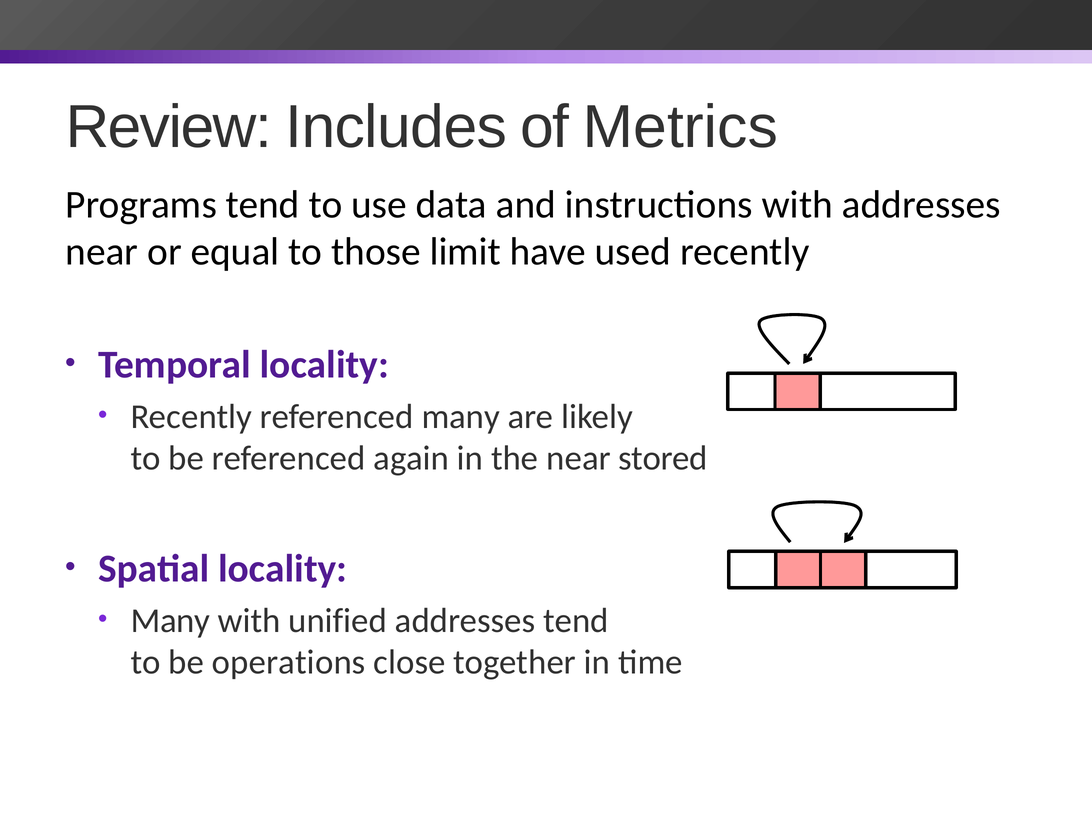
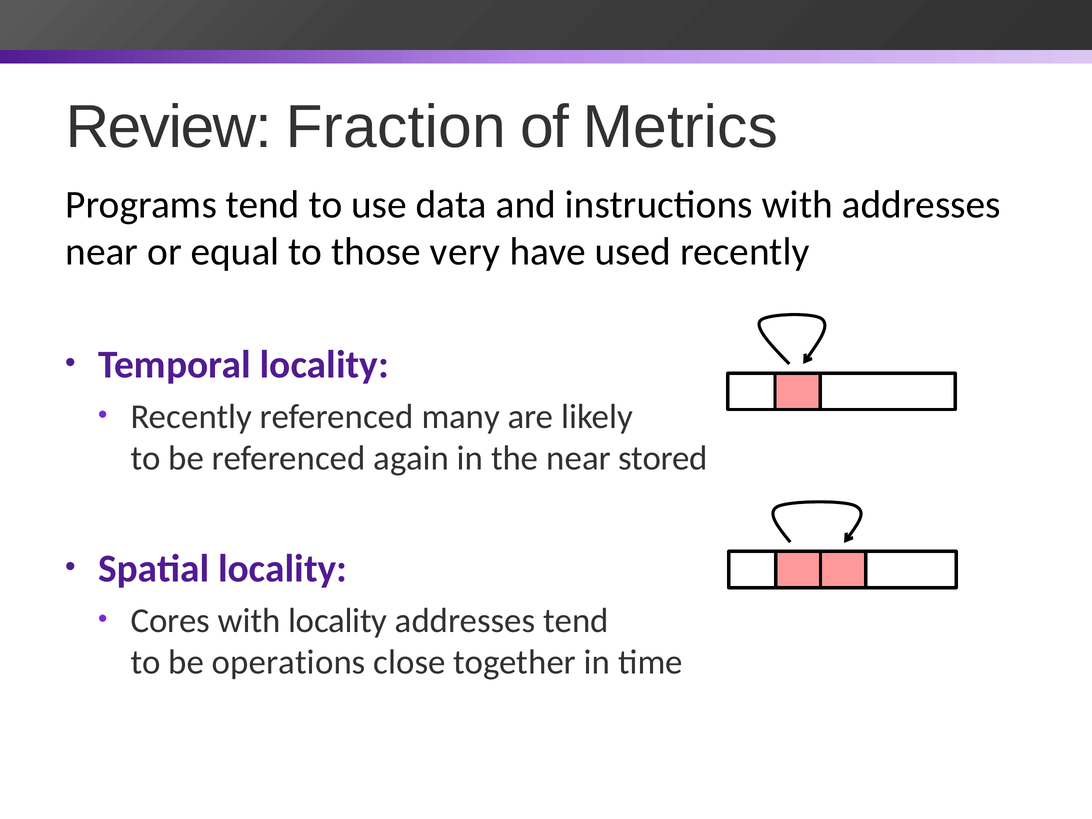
Includes: Includes -> Fraction
limit: limit -> very
Many at (170, 621): Many -> Cores
with unified: unified -> locality
